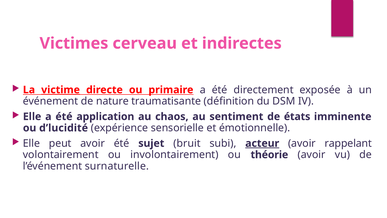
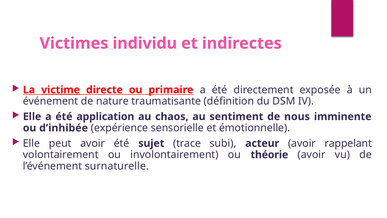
cerveau: cerveau -> individu
états: états -> nous
d’lucidité: d’lucidité -> d’inhibée
bruit: bruit -> trace
acteur underline: present -> none
